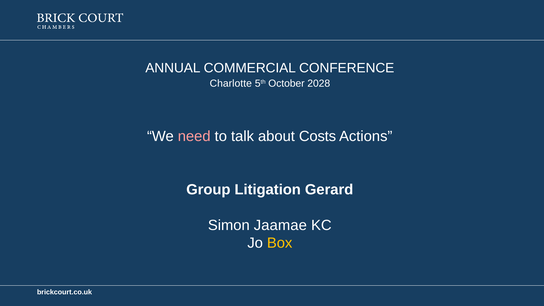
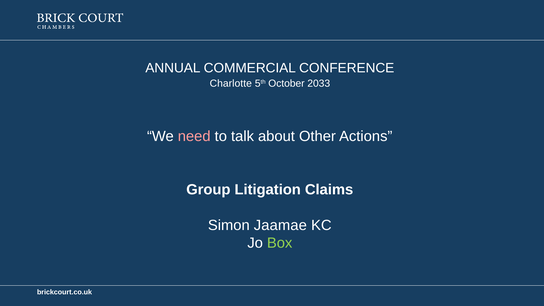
2028: 2028 -> 2033
Costs: Costs -> Other
Gerard: Gerard -> Claims
Box colour: yellow -> light green
